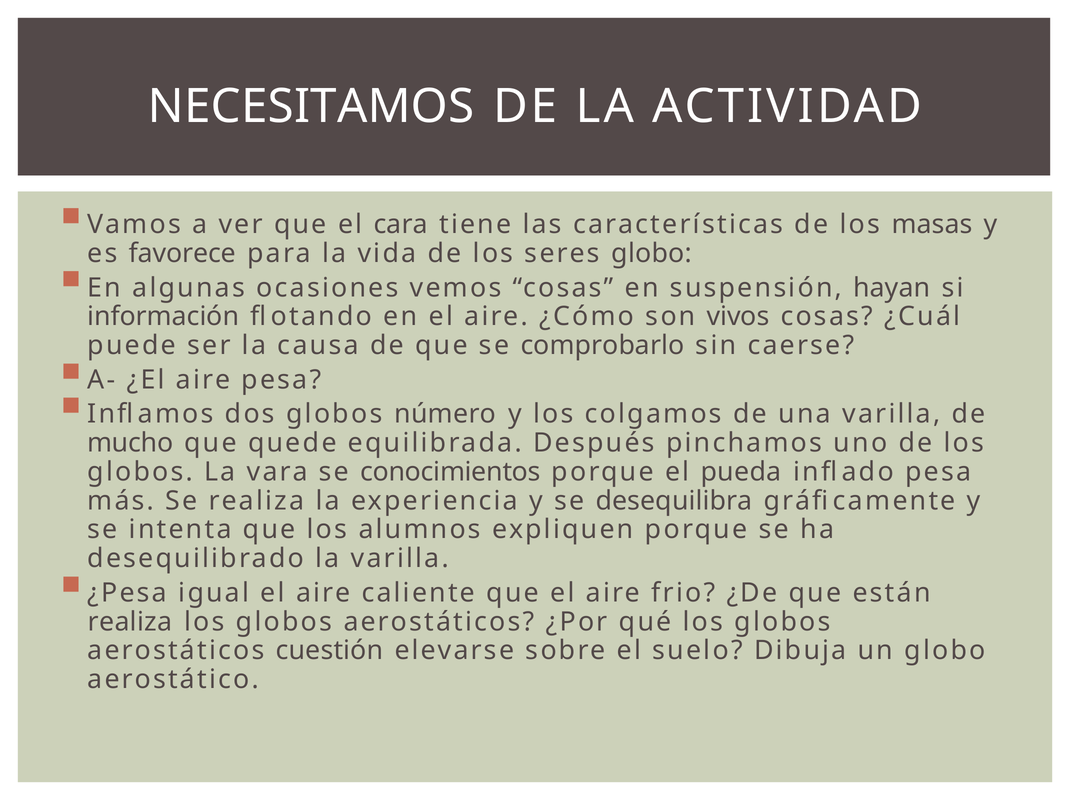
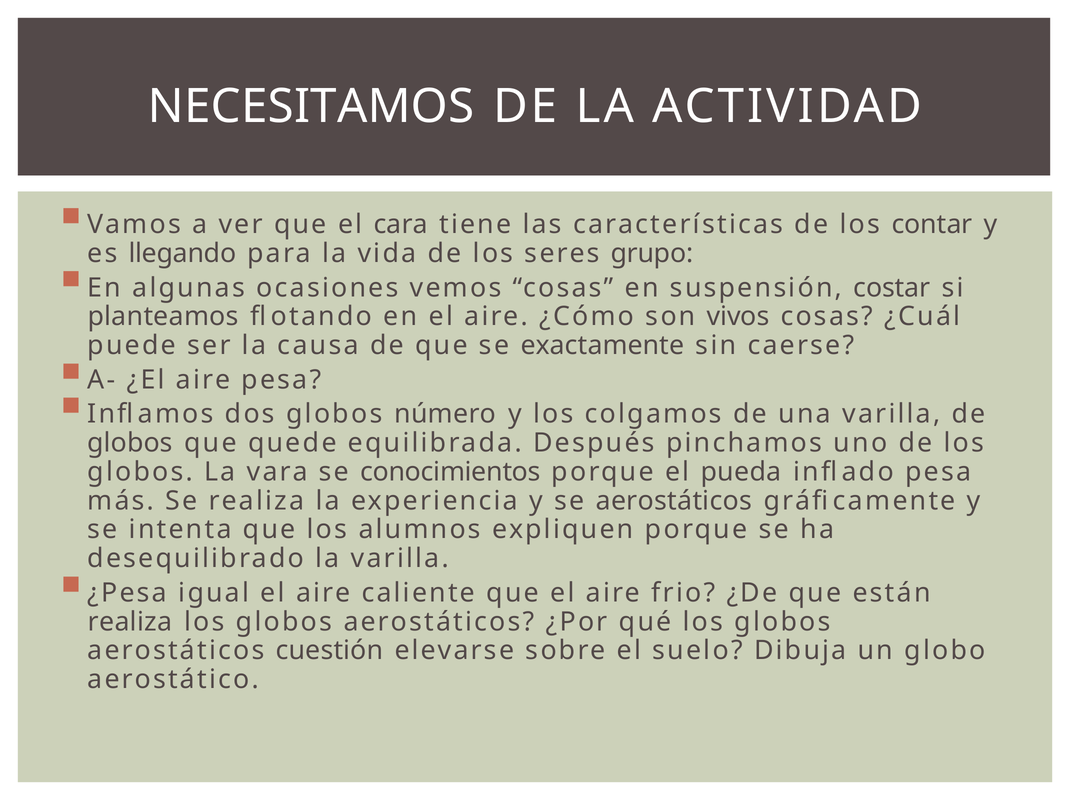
masas: masas -> contar
favorece: favorece -> llegando
seres globo: globo -> grupo
hayan: hayan -> costar
información: información -> planteamos
comprobarlo: comprobarlo -> exactamente
mucho at (130, 443): mucho -> globos
se desequilibra: desequilibra -> aerostáticos
